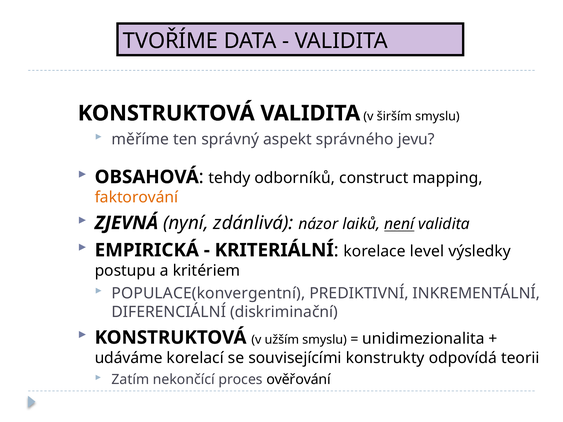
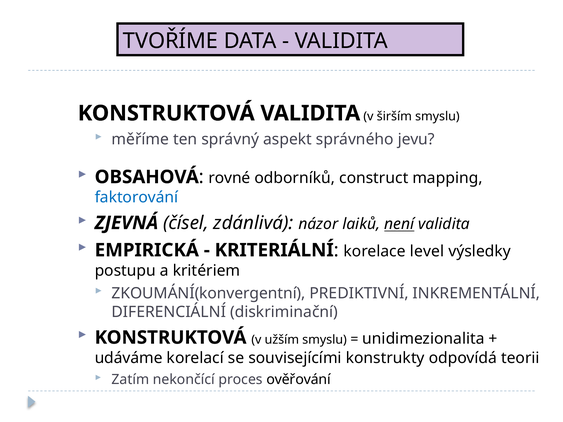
tehdy: tehdy -> rovné
faktorování colour: orange -> blue
nyní: nyní -> čísel
POPULACE(konvergentní: POPULACE(konvergentní -> ZKOUMÁNÍ(konvergentní
